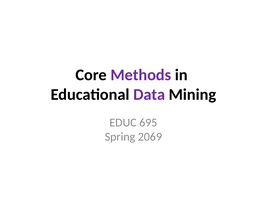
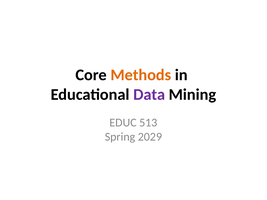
Methods colour: purple -> orange
695: 695 -> 513
2069: 2069 -> 2029
